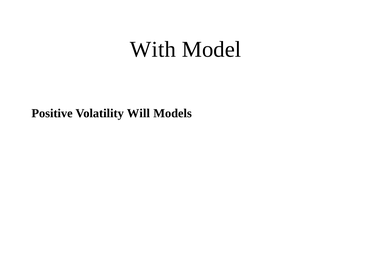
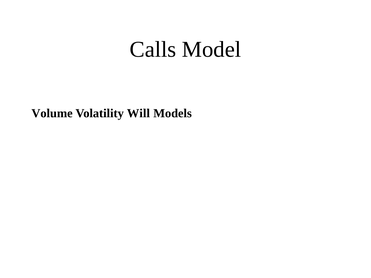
With: With -> Calls
Positive: Positive -> Volume
